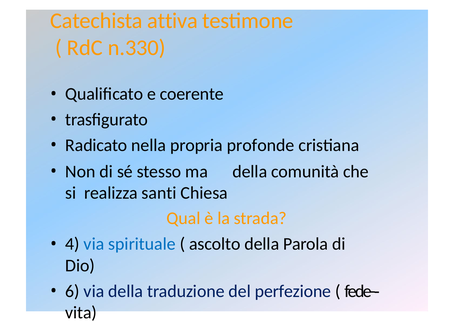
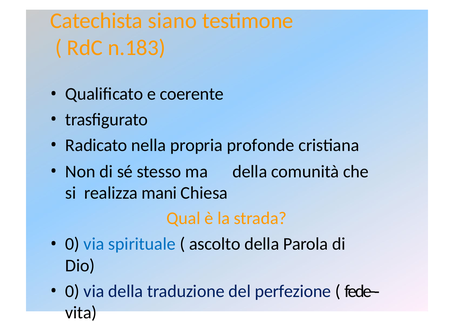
attiva: attiva -> siano
n.330: n.330 -> n.183
santi: santi -> mani
4 at (72, 244): 4 -> 0
6 at (72, 291): 6 -> 0
